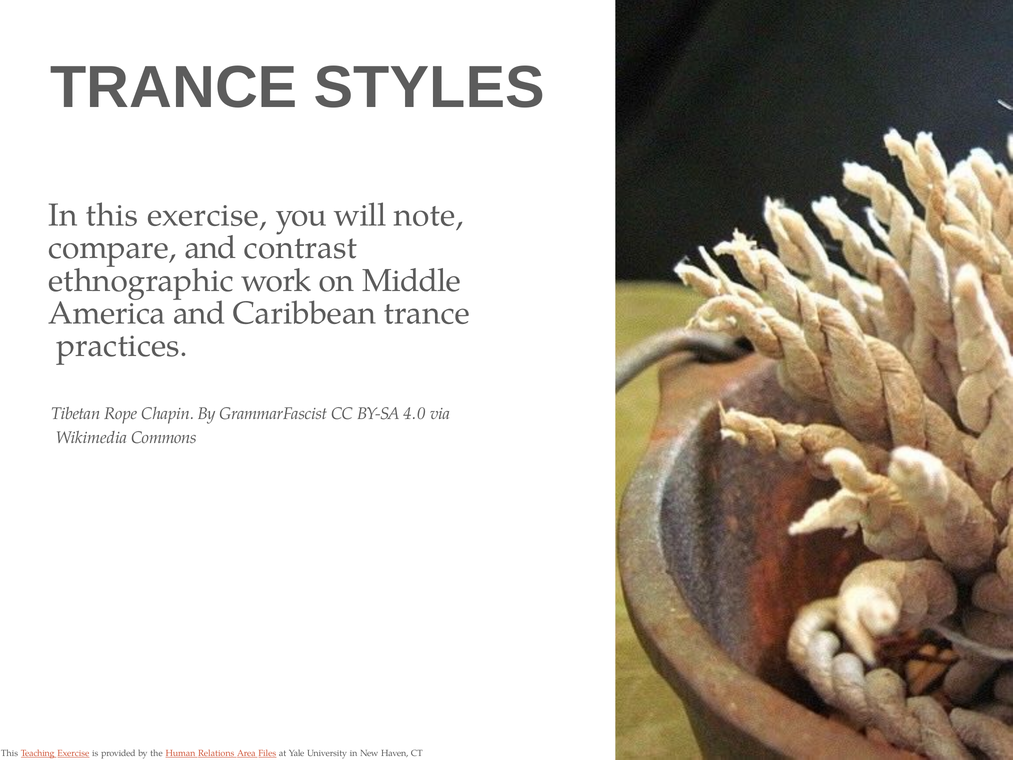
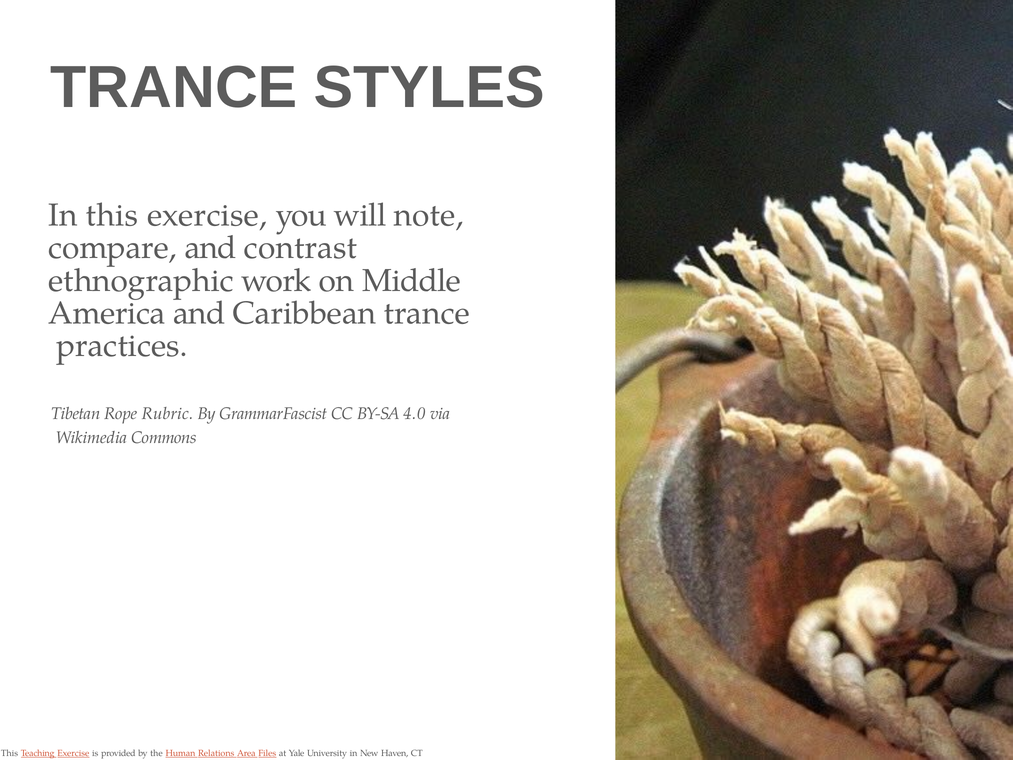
Chapin: Chapin -> Rubric
